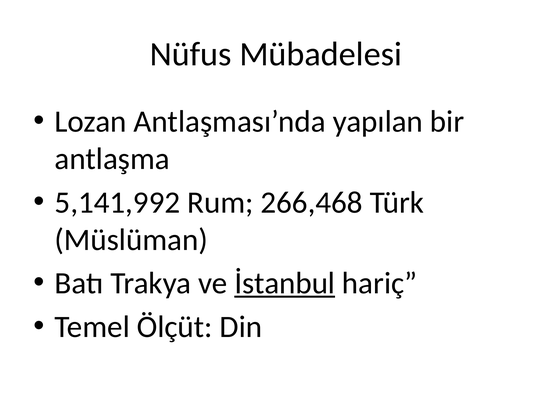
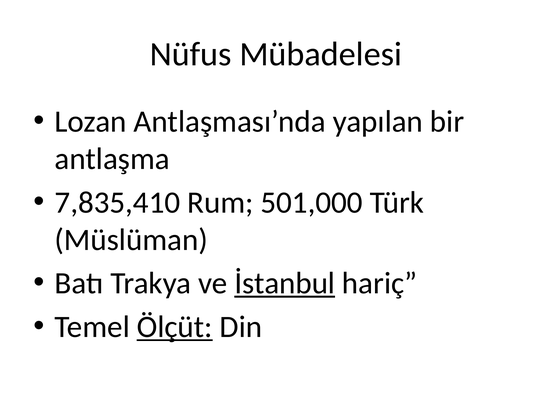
5,141,992: 5,141,992 -> 7,835,410
266,468: 266,468 -> 501,000
Ölçüt underline: none -> present
